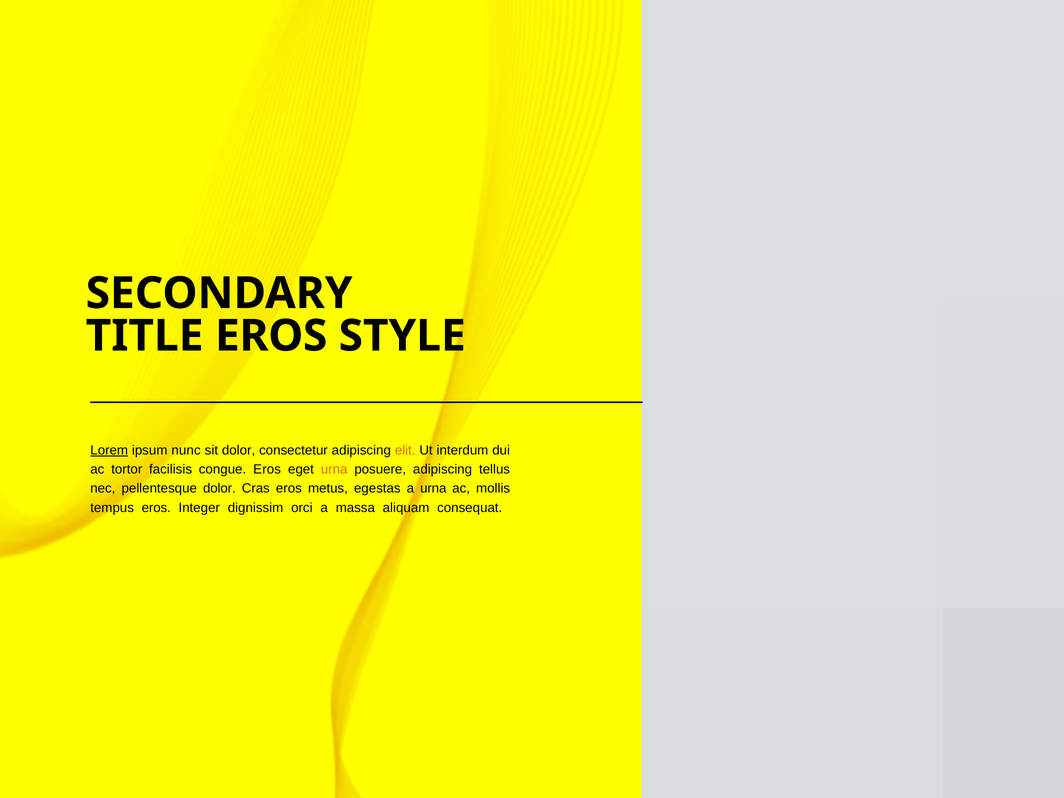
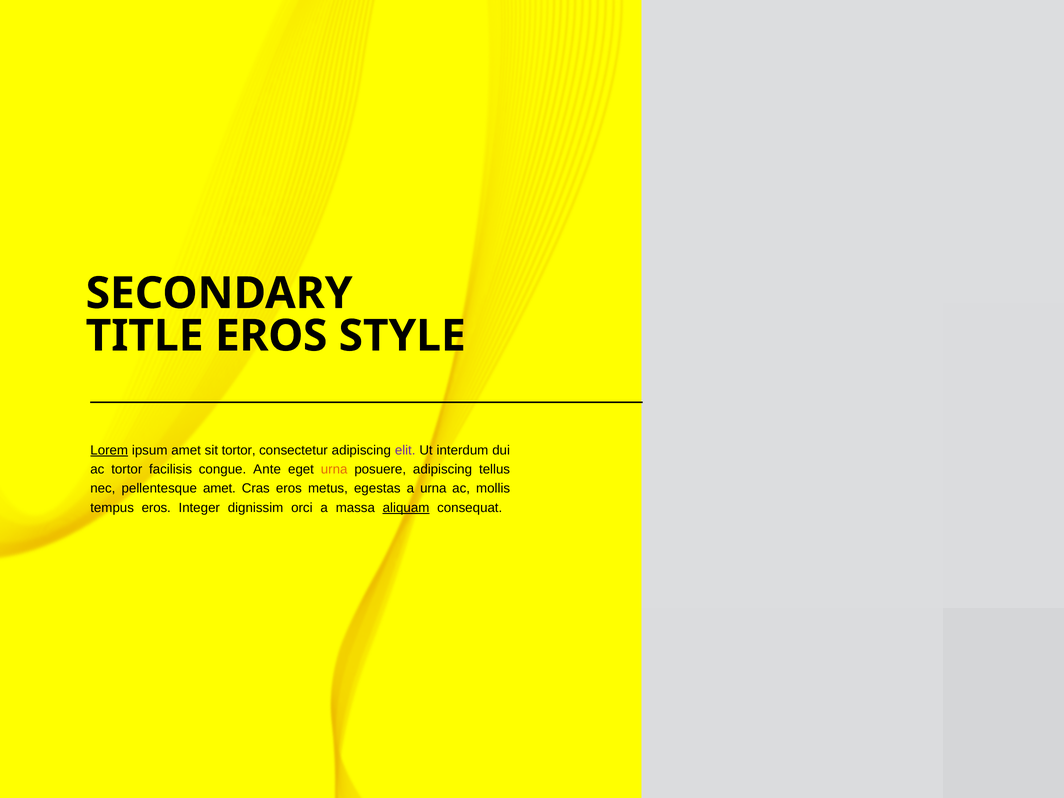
ipsum nunc: nunc -> amet
sit dolor: dolor -> tortor
elit colour: orange -> purple
congue Eros: Eros -> Ante
pellentesque dolor: dolor -> amet
aliquam underline: none -> present
